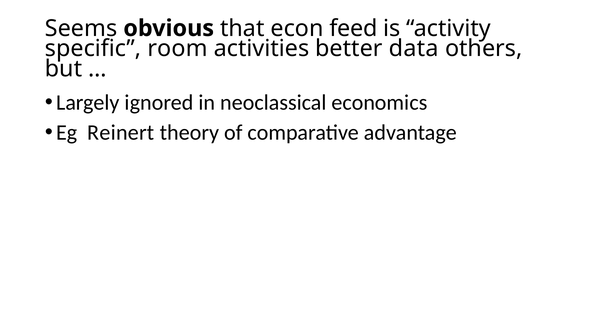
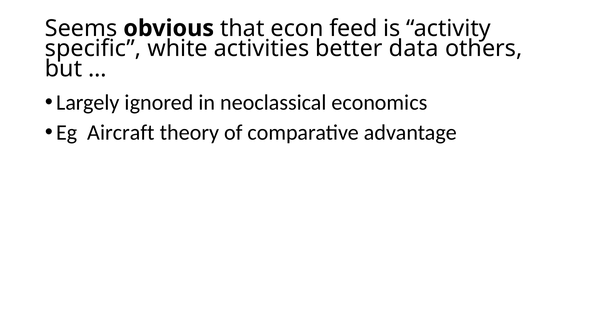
room: room -> white
Reinert: Reinert -> Aircraft
